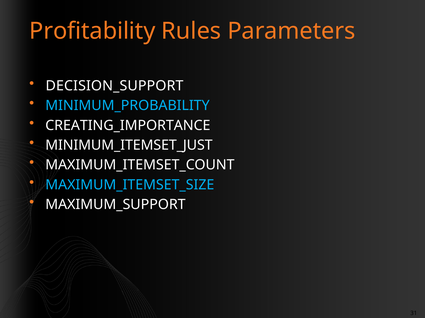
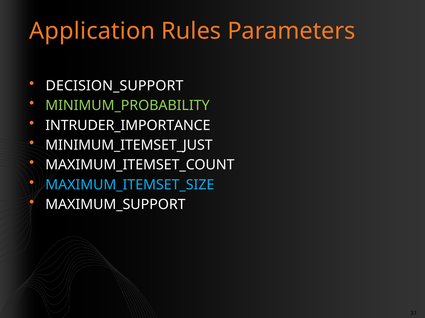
Profitability: Profitability -> Application
MINIMUM_PROBABILITY colour: light blue -> light green
CREATING_IMPORTANCE: CREATING_IMPORTANCE -> INTRUDER_IMPORTANCE
